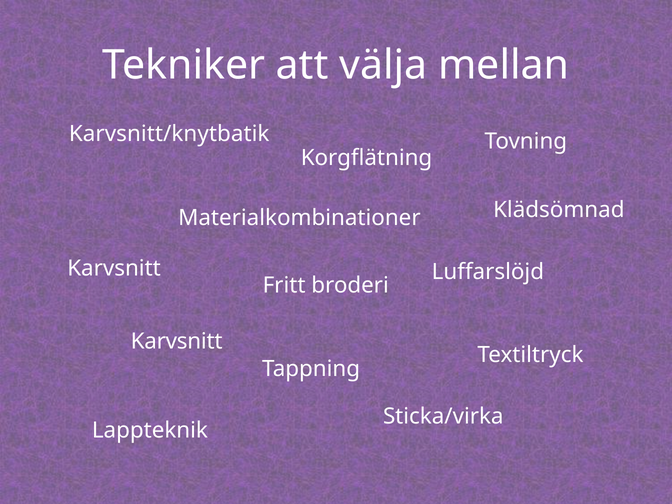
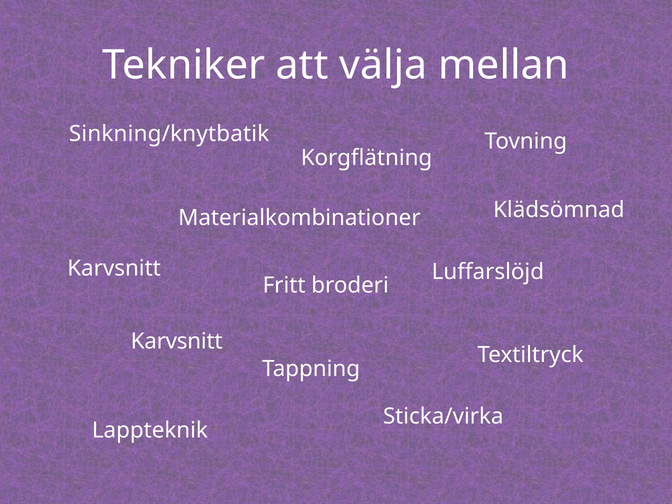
Karvsnitt/knytbatik: Karvsnitt/knytbatik -> Sinkning/knytbatik
